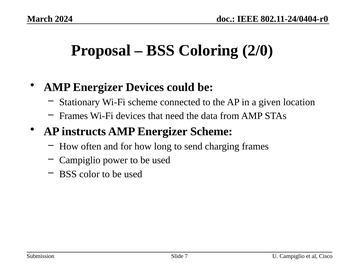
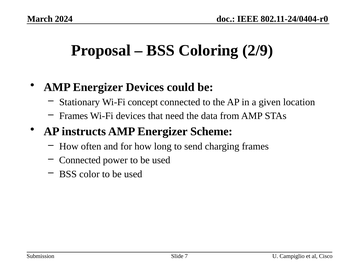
2/0: 2/0 -> 2/9
Wi-Fi scheme: scheme -> concept
Campiglio at (80, 160): Campiglio -> Connected
